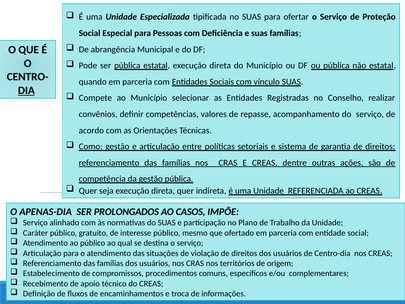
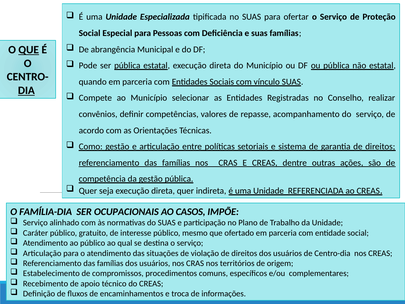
QUE at (29, 50) underline: none -> present
APENAS-DIA: APENAS-DIA -> FAMÍLIA-DIA
PROLONGADOS: PROLONGADOS -> OCUPACIONAIS
